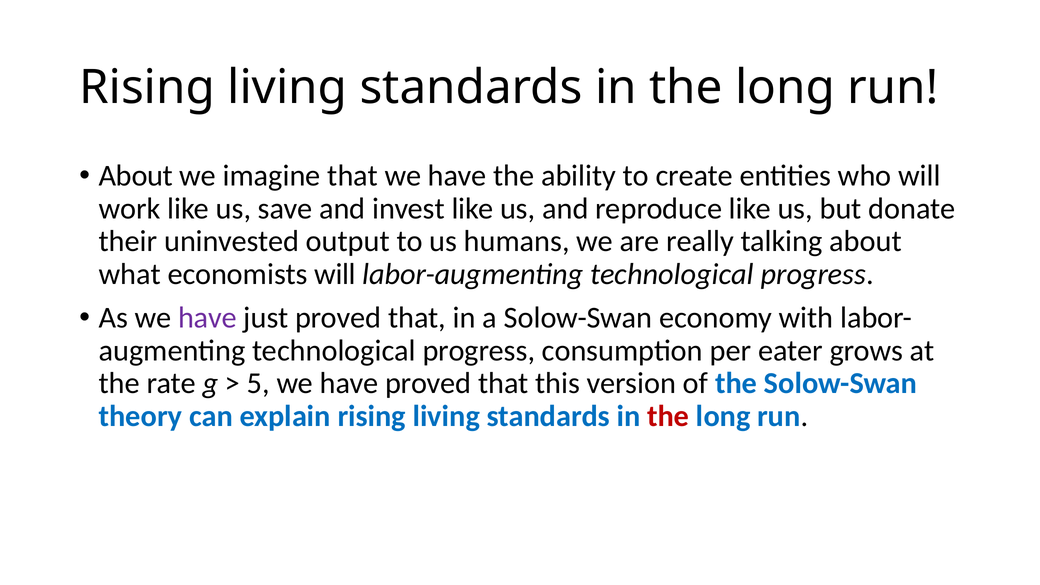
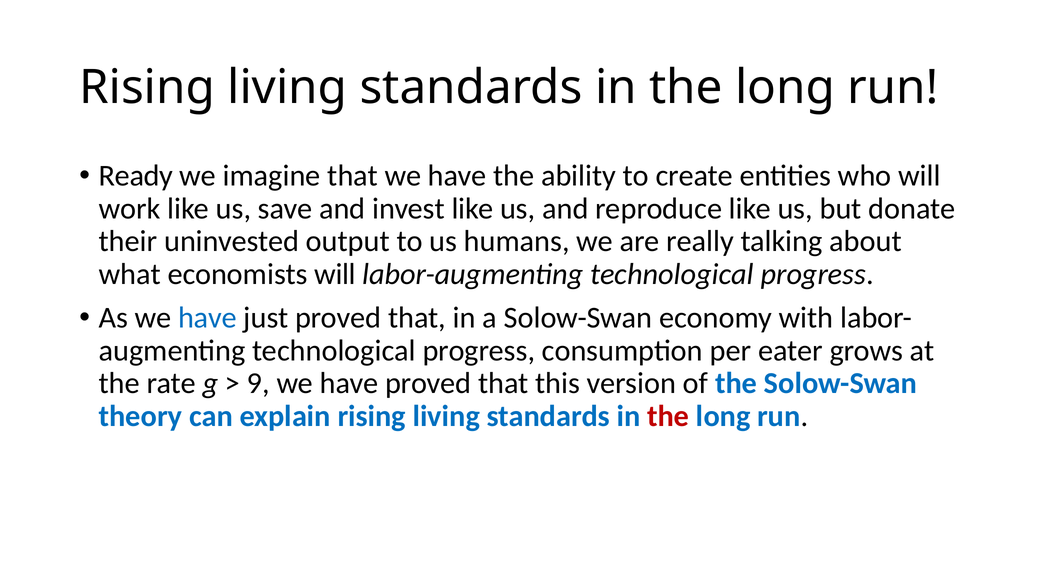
About at (136, 176): About -> Ready
have at (208, 318) colour: purple -> blue
5: 5 -> 9
